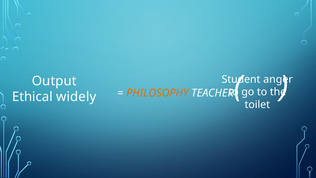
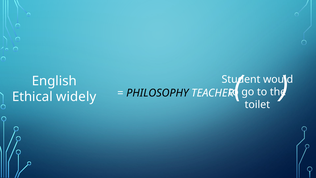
anger: anger -> would
Output: Output -> English
PHILOSOPHY colour: orange -> black
